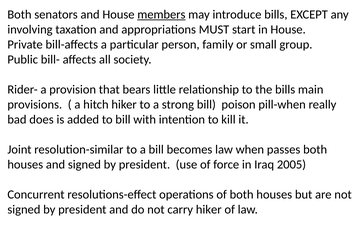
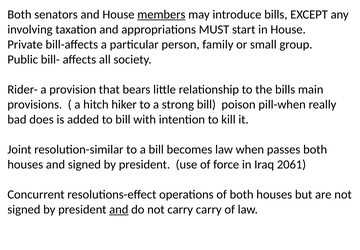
2005: 2005 -> 2061
and at (119, 210) underline: none -> present
carry hiker: hiker -> carry
